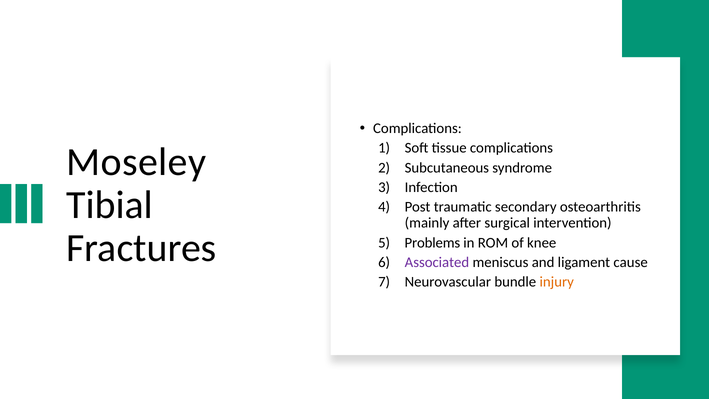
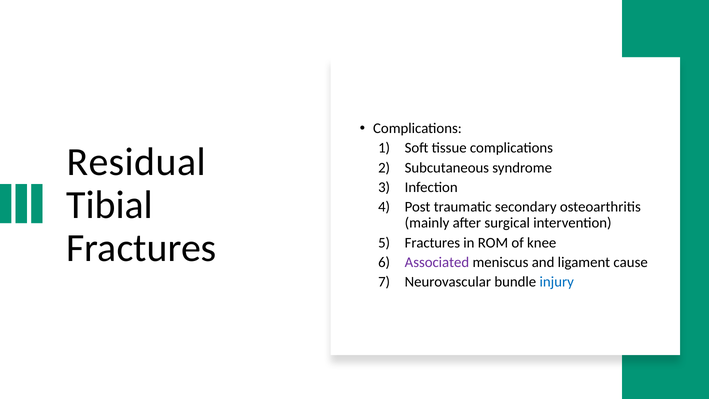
Moseley: Moseley -> Residual
Problems at (432, 243): Problems -> Fractures
injury colour: orange -> blue
